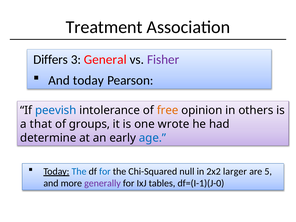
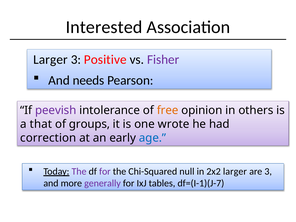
Treatment: Treatment -> Interested
Differs at (51, 60): Differs -> Larger
General: General -> Positive
And today: today -> needs
peevish colour: blue -> purple
determine: determine -> correction
The at (79, 171) colour: blue -> purple
for at (105, 171) colour: blue -> purple
are 5: 5 -> 3
df=(I-1)(J-0: df=(I-1)(J-0 -> df=(I-1)(J-7
